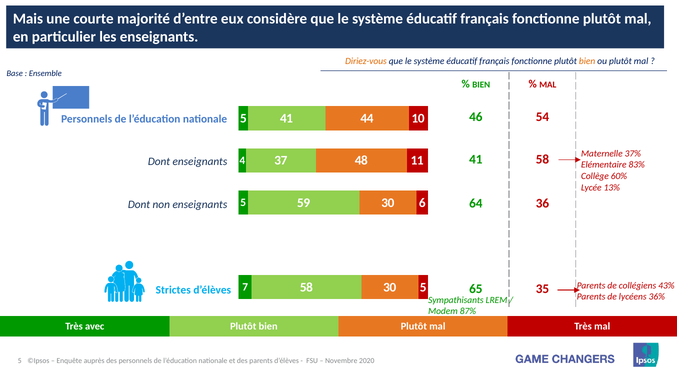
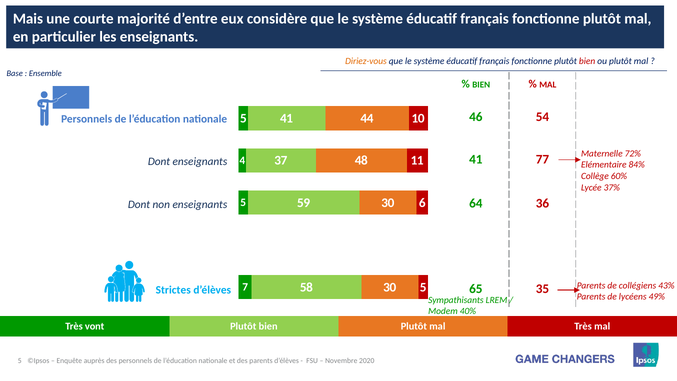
bien at (587, 61) colour: orange -> red
37%: 37% -> 72%
41 58: 58 -> 77
83%: 83% -> 84%
13%: 13% -> 37%
36%: 36% -> 49%
87%: 87% -> 40%
avec: avec -> vont
